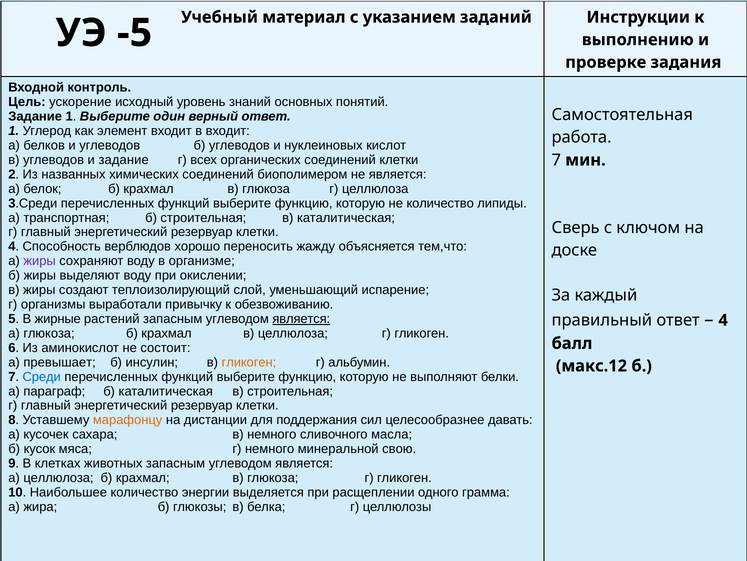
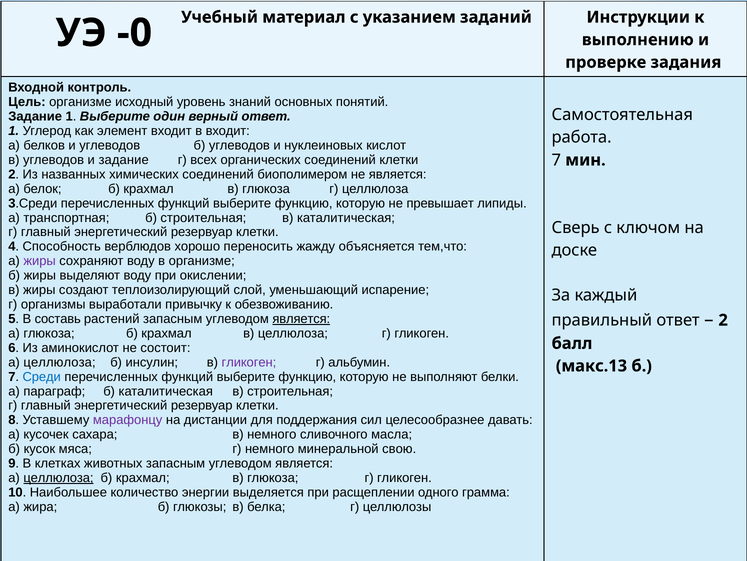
-5: -5 -> -0
Цель ускорение: ускорение -> организме
не количество: количество -> превышает
жирные: жирные -> составь
4 at (723, 320): 4 -> 2
превышает at (60, 362): превышает -> целлюлоза
гликоген at (249, 362) colour: orange -> purple
макс.12: макс.12 -> макс.13
марафонцу colour: orange -> purple
целлюлоза at (58, 477) underline: none -> present
